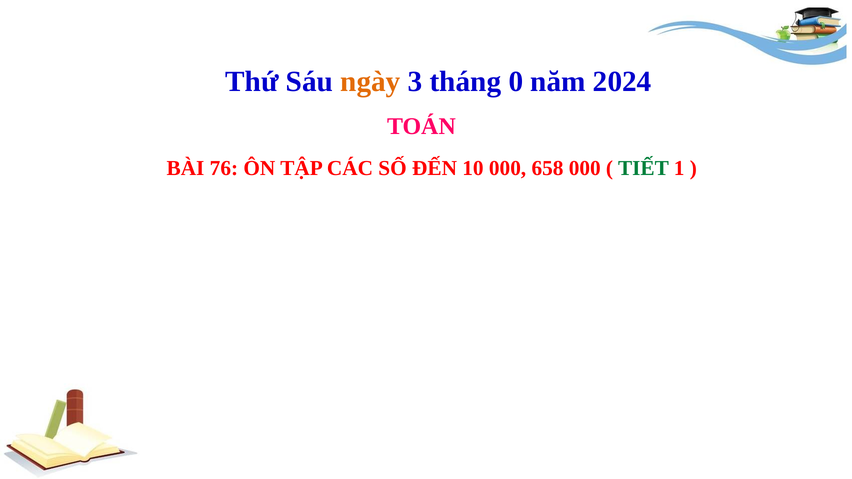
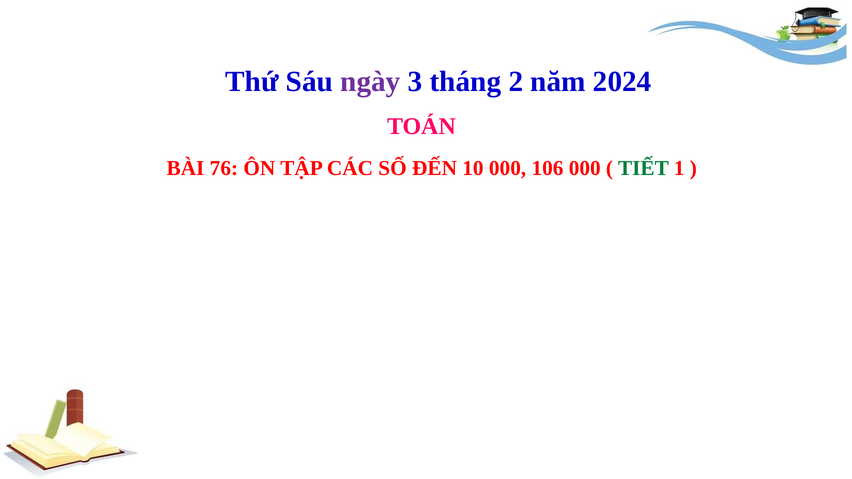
ngày colour: orange -> purple
0: 0 -> 2
658: 658 -> 106
